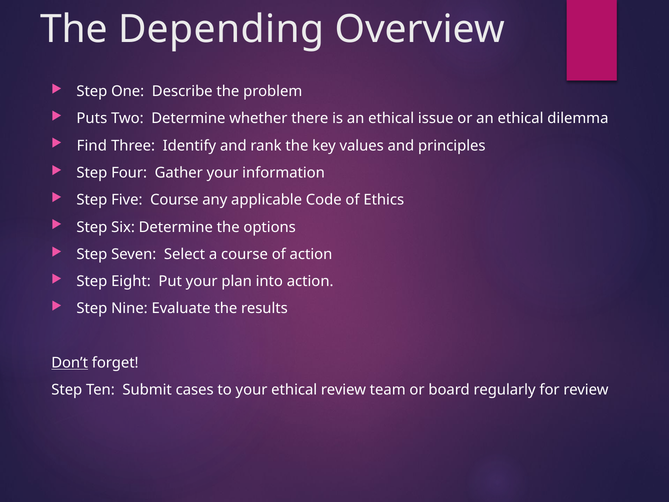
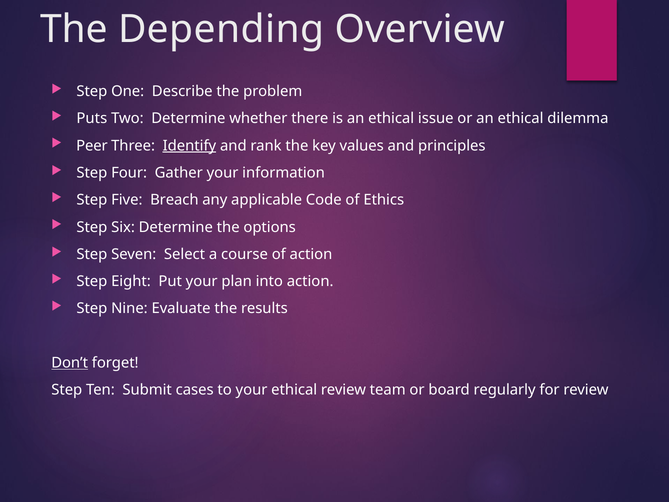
Find: Find -> Peer
Identify underline: none -> present
Five Course: Course -> Breach
